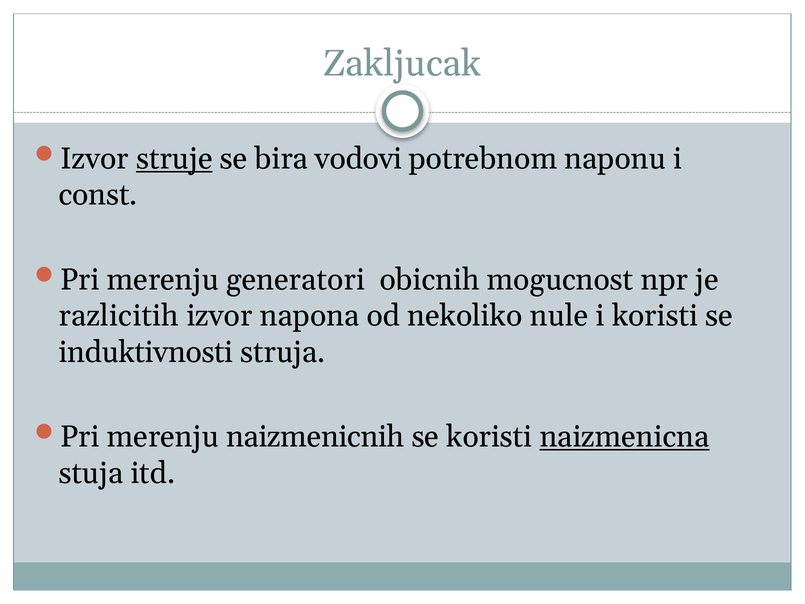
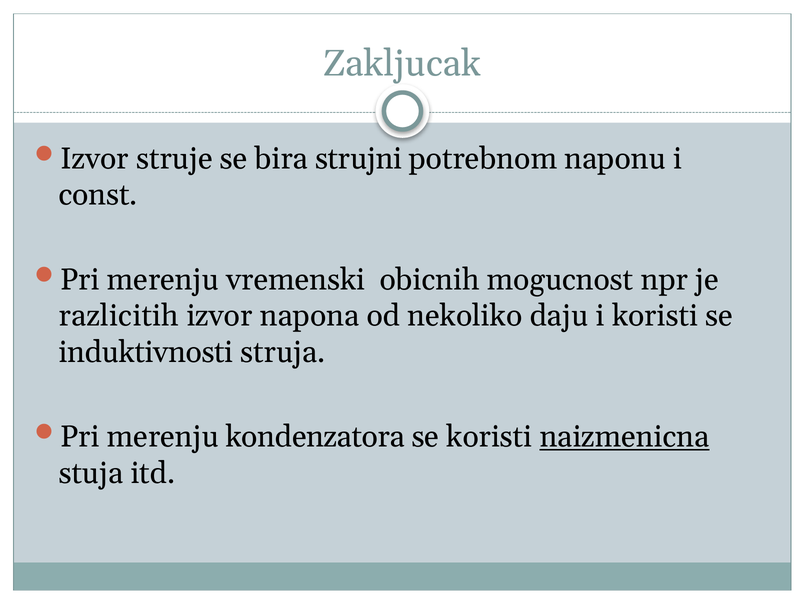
struje underline: present -> none
vodovi: vodovi -> strujni
generatori: generatori -> vremenski
nule: nule -> daju
naizmenicnih: naizmenicnih -> kondenzatora
